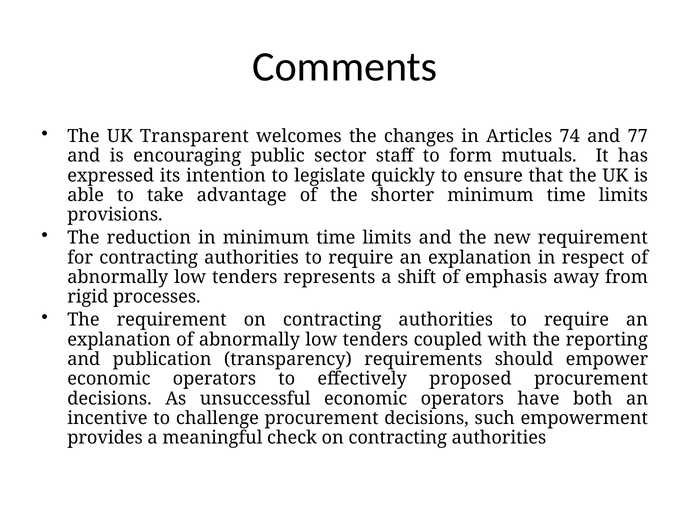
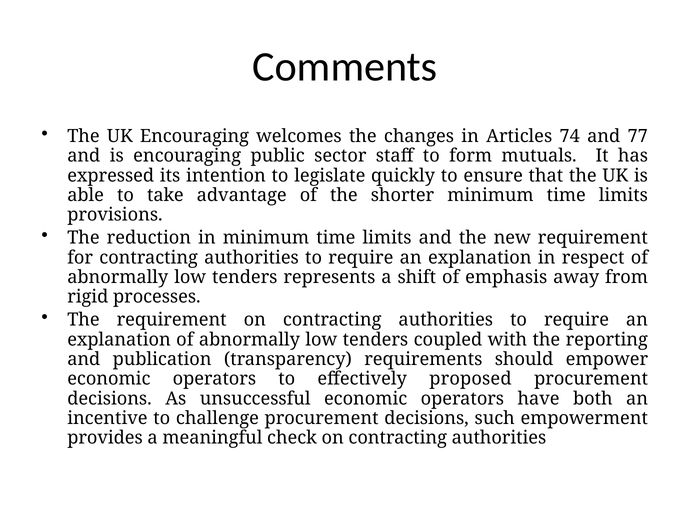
UK Transparent: Transparent -> Encouraging
